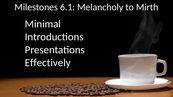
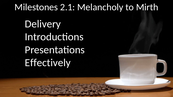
6.1: 6.1 -> 2.1
Minimal: Minimal -> Delivery
